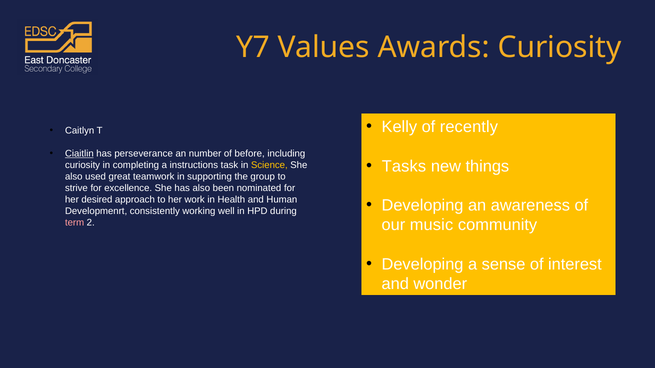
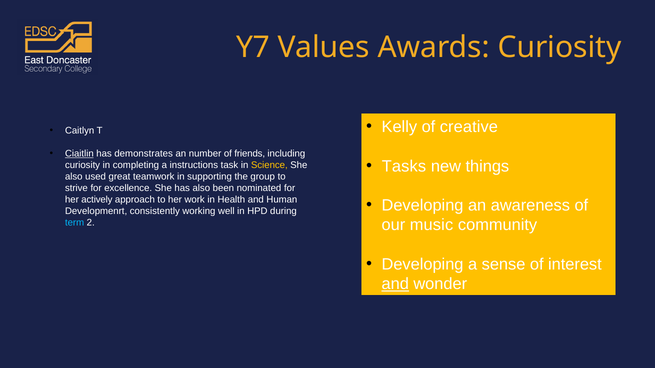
recently: recently -> creative
perseverance: perseverance -> demonstrates
before: before -> friends
desired: desired -> actively
term colour: pink -> light blue
and at (395, 284) underline: none -> present
